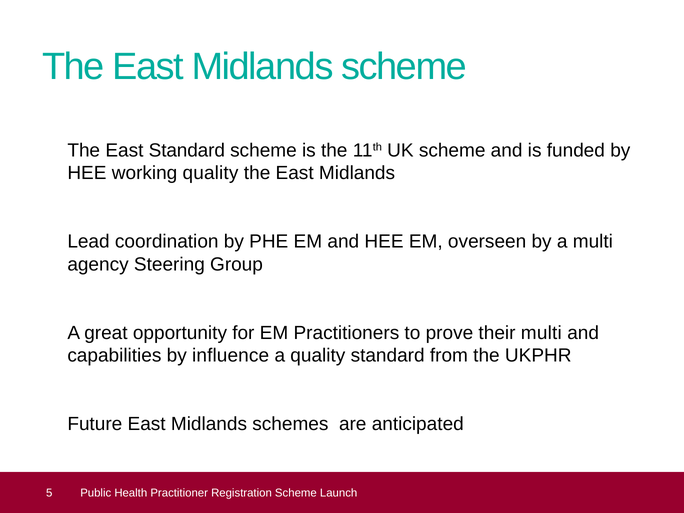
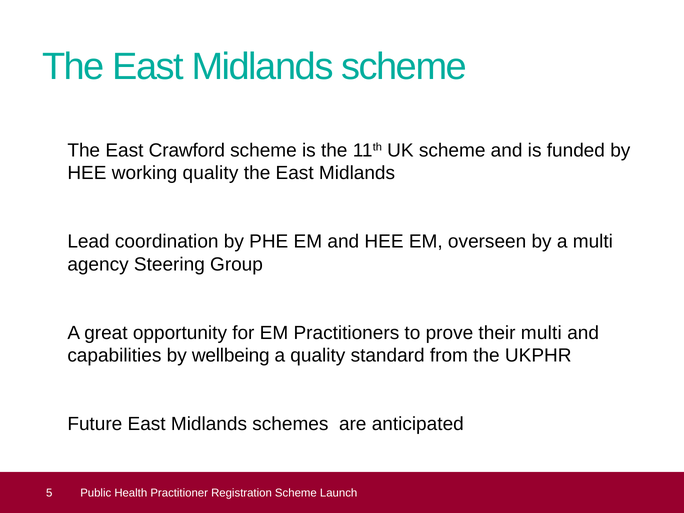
East Standard: Standard -> Crawford
influence: influence -> wellbeing
